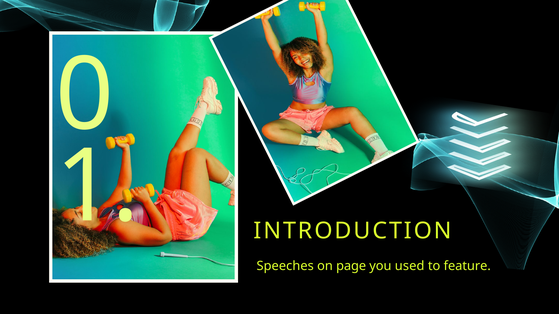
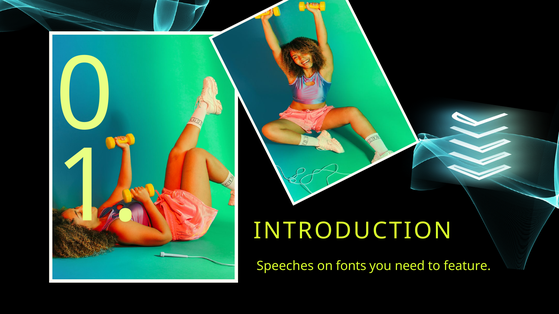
page: page -> fonts
used: used -> need
